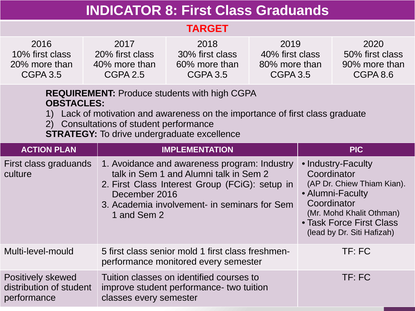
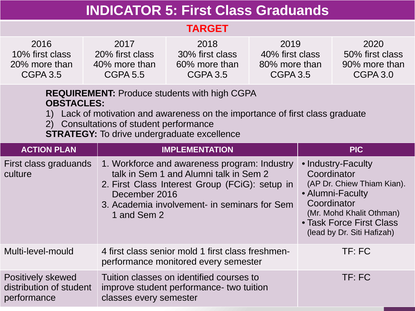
8: 8 -> 5
2.5: 2.5 -> 5.5
8.6: 8.6 -> 3.0
Avoidance: Avoidance -> Workforce
5: 5 -> 4
